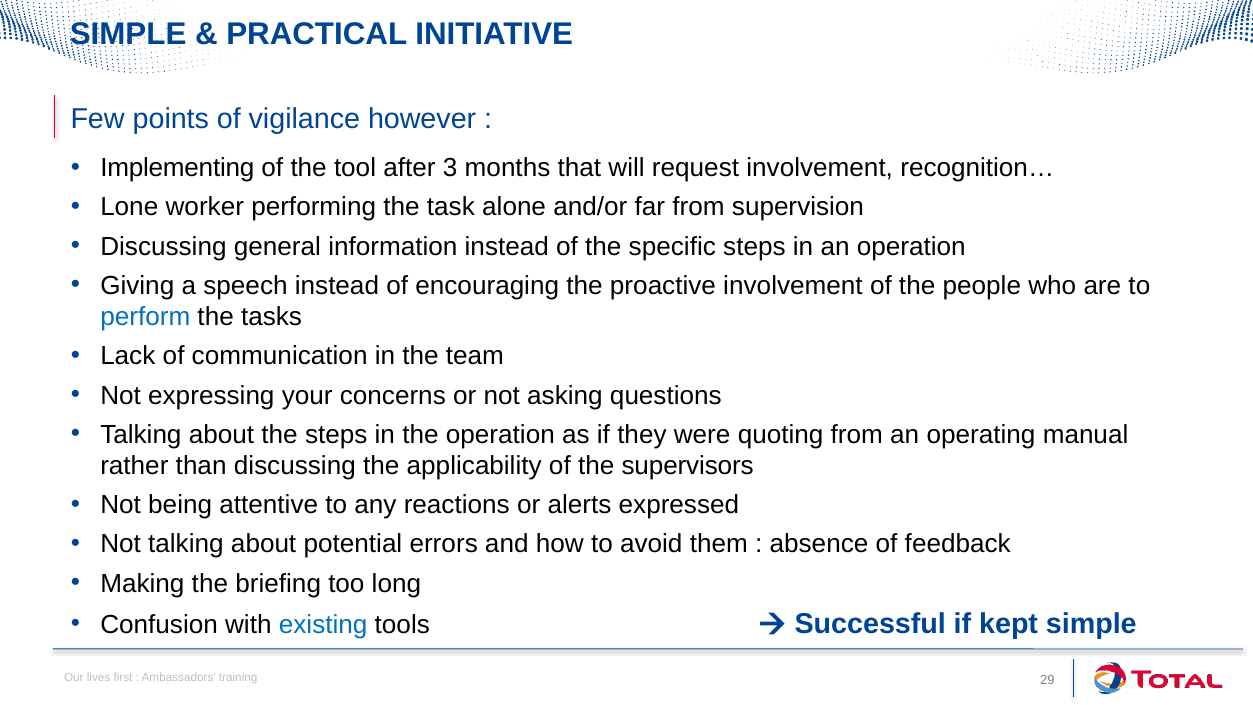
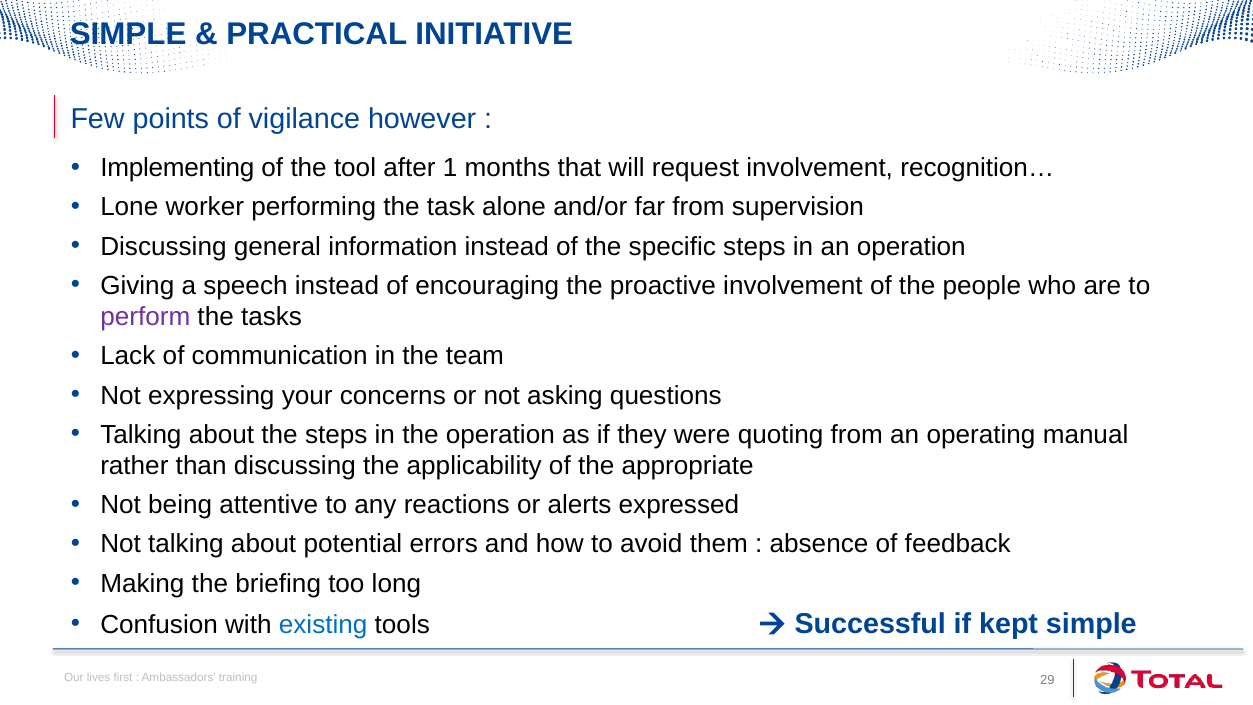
3: 3 -> 1
perform colour: blue -> purple
supervisors: supervisors -> appropriate
